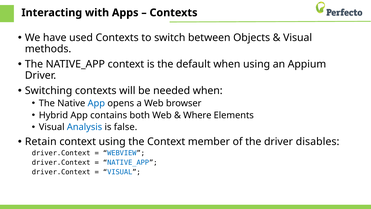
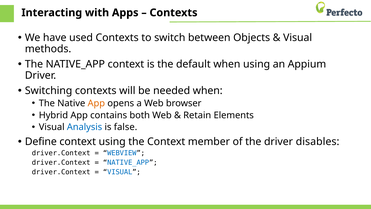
App at (96, 103) colour: blue -> orange
Where: Where -> Retain
Retain: Retain -> Define
